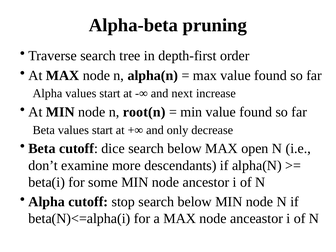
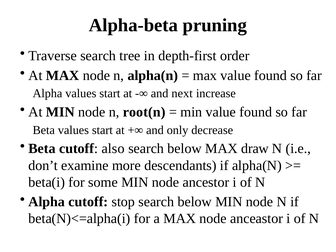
dice: dice -> also
open: open -> draw
